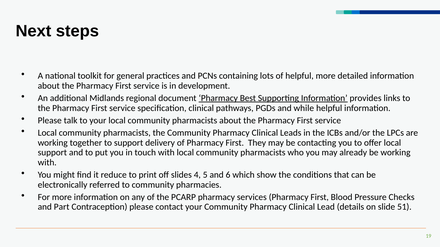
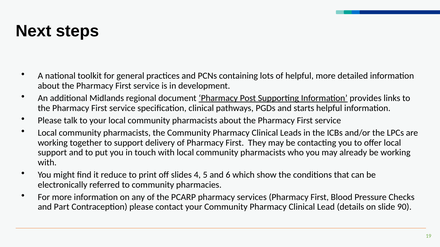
Best: Best -> Post
while: while -> starts
51: 51 -> 90
